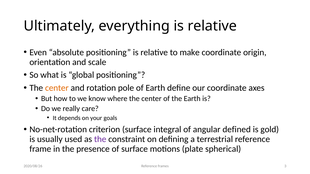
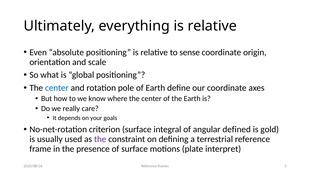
make: make -> sense
center at (57, 88) colour: orange -> blue
spherical: spherical -> interpret
